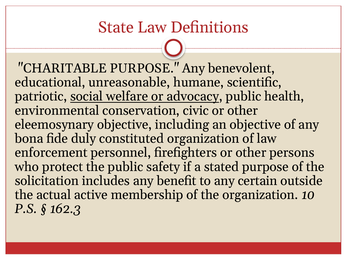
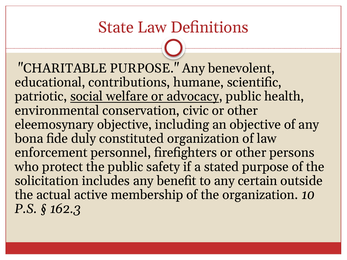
unreasonable: unreasonable -> contributions
